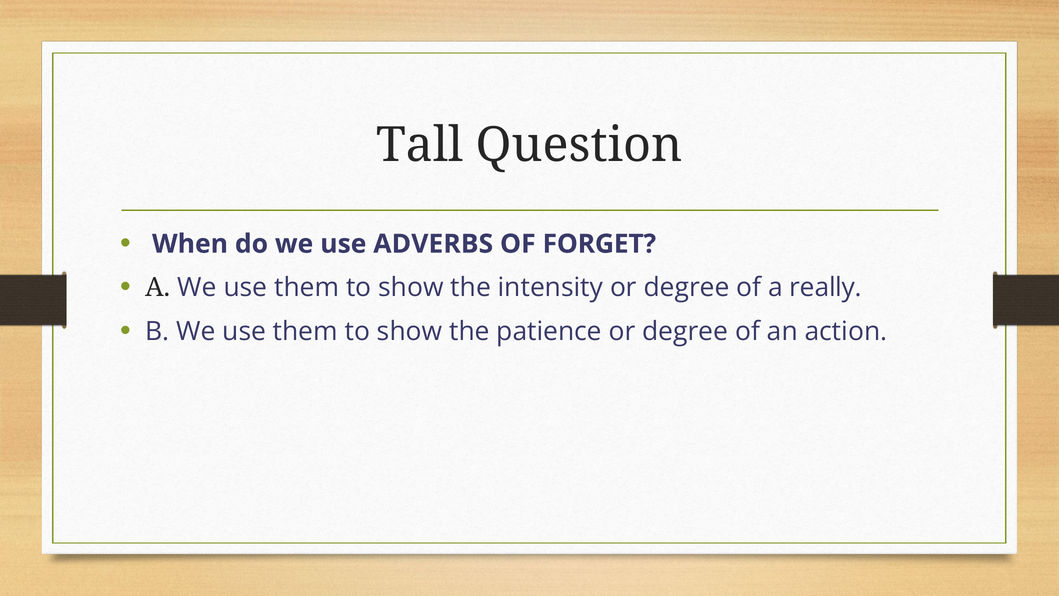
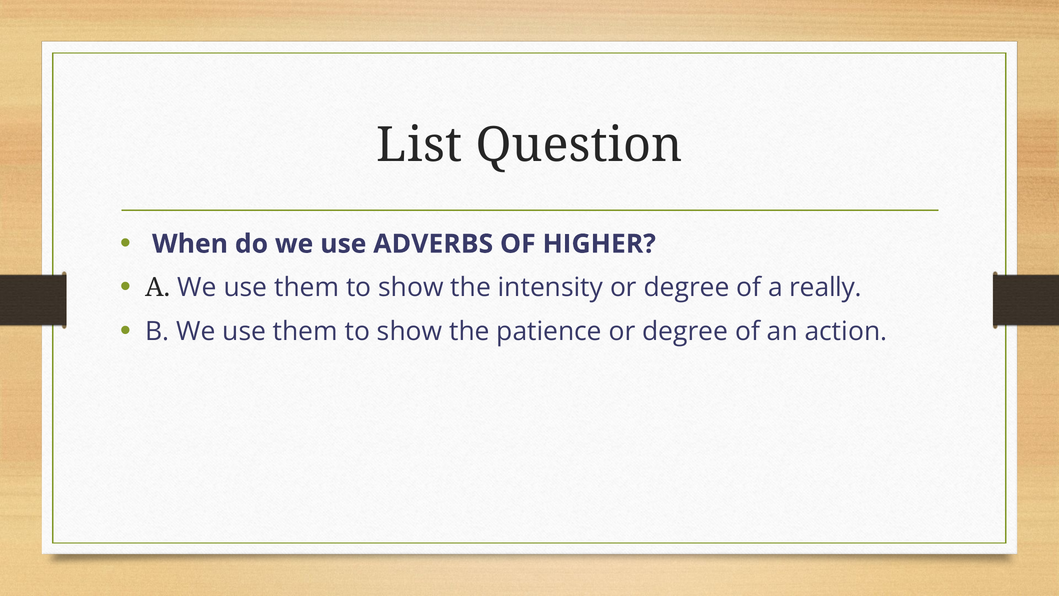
Tall: Tall -> List
FORGET: FORGET -> HIGHER
